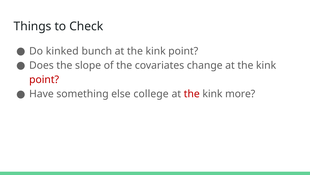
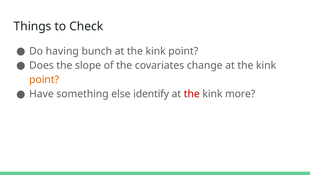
kinked: kinked -> having
point at (44, 79) colour: red -> orange
college: college -> identify
